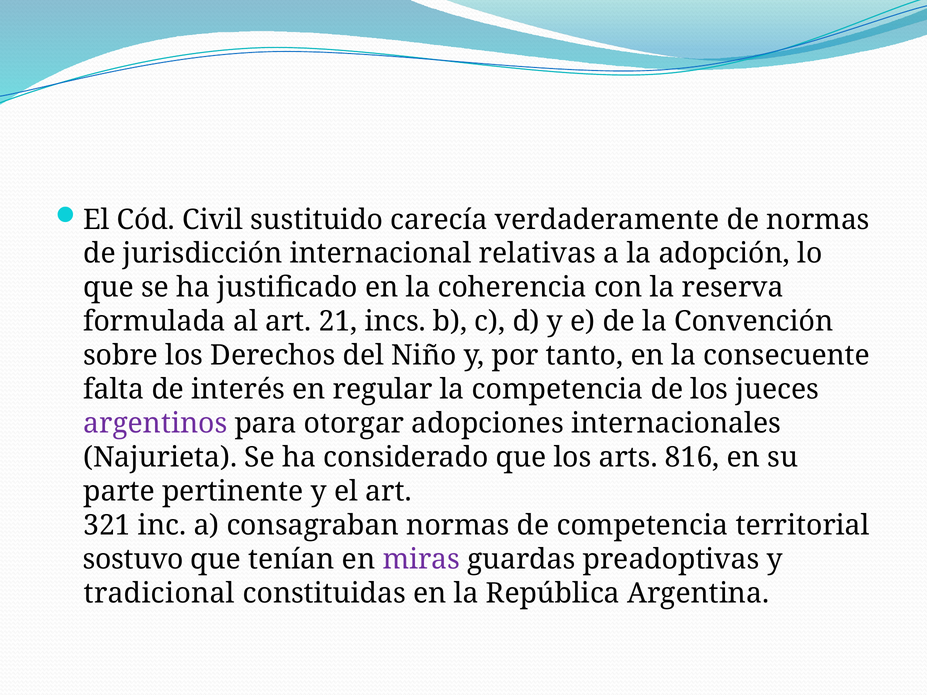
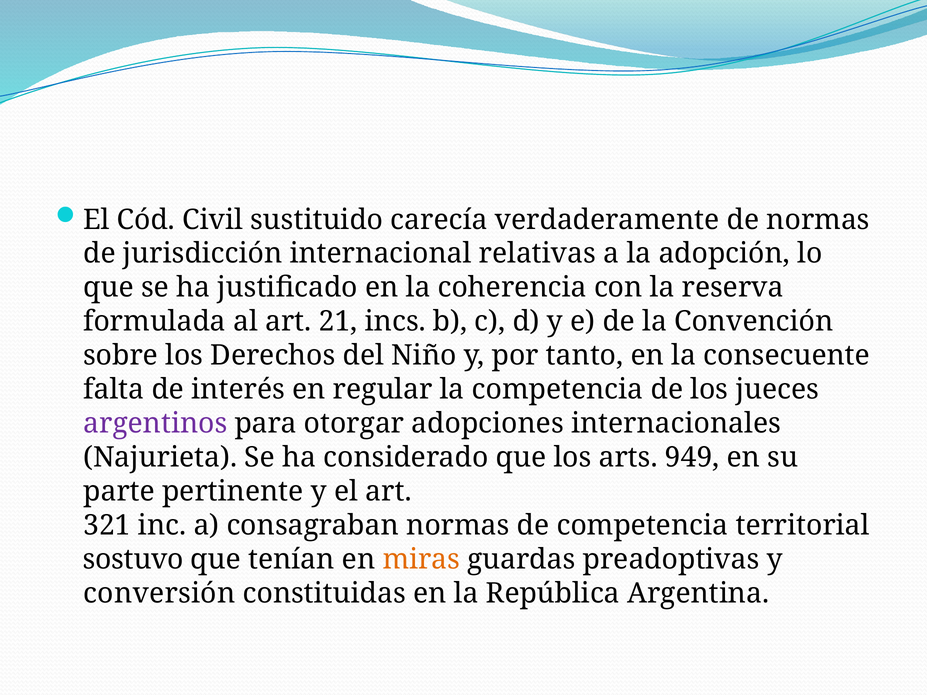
816: 816 -> 949
miras colour: purple -> orange
tradicional: tradicional -> conversión
